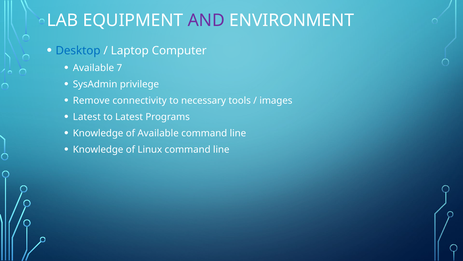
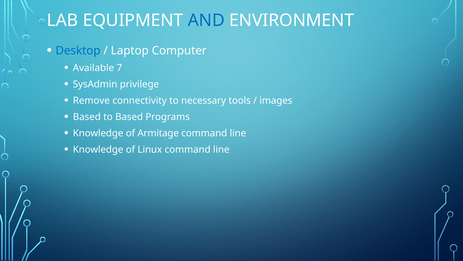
AND colour: purple -> blue
Latest at (87, 117): Latest -> Based
to Latest: Latest -> Based
of Available: Available -> Armitage
